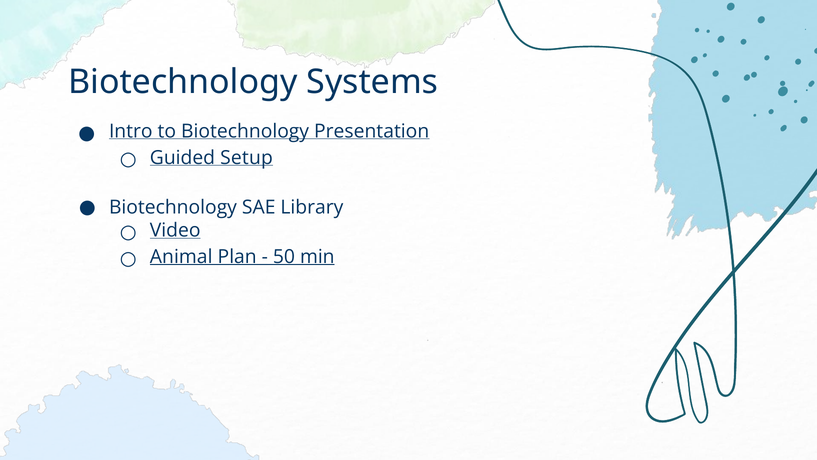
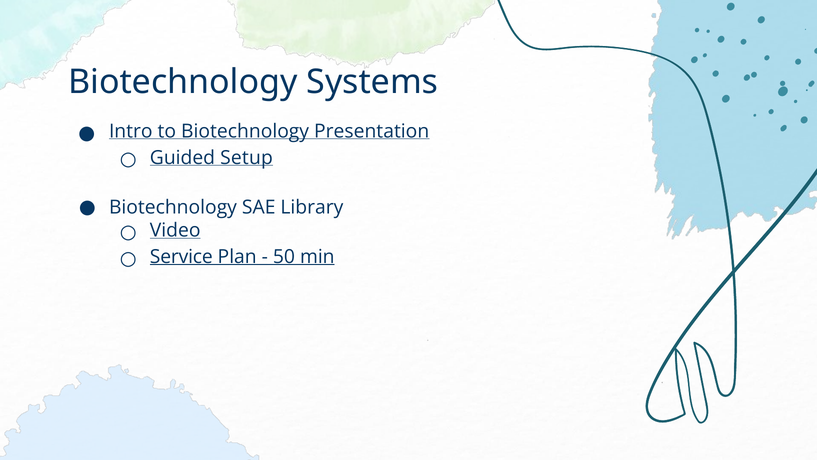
Animal: Animal -> Service
